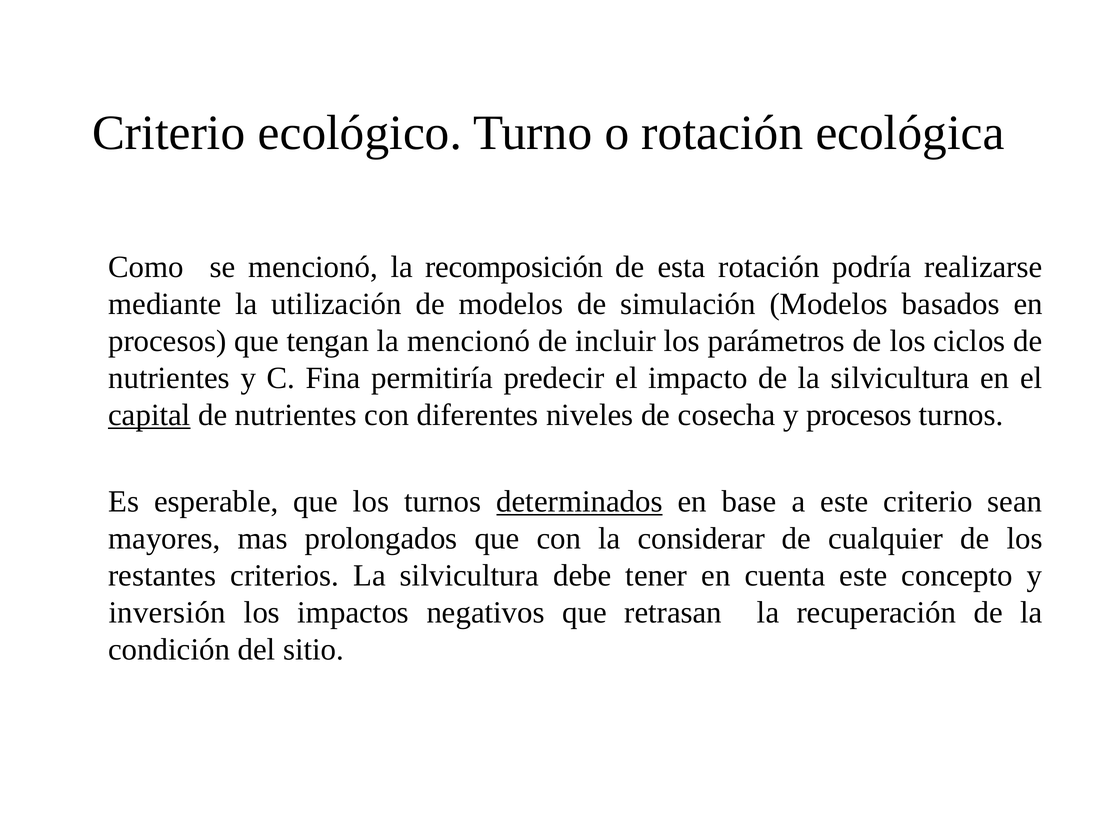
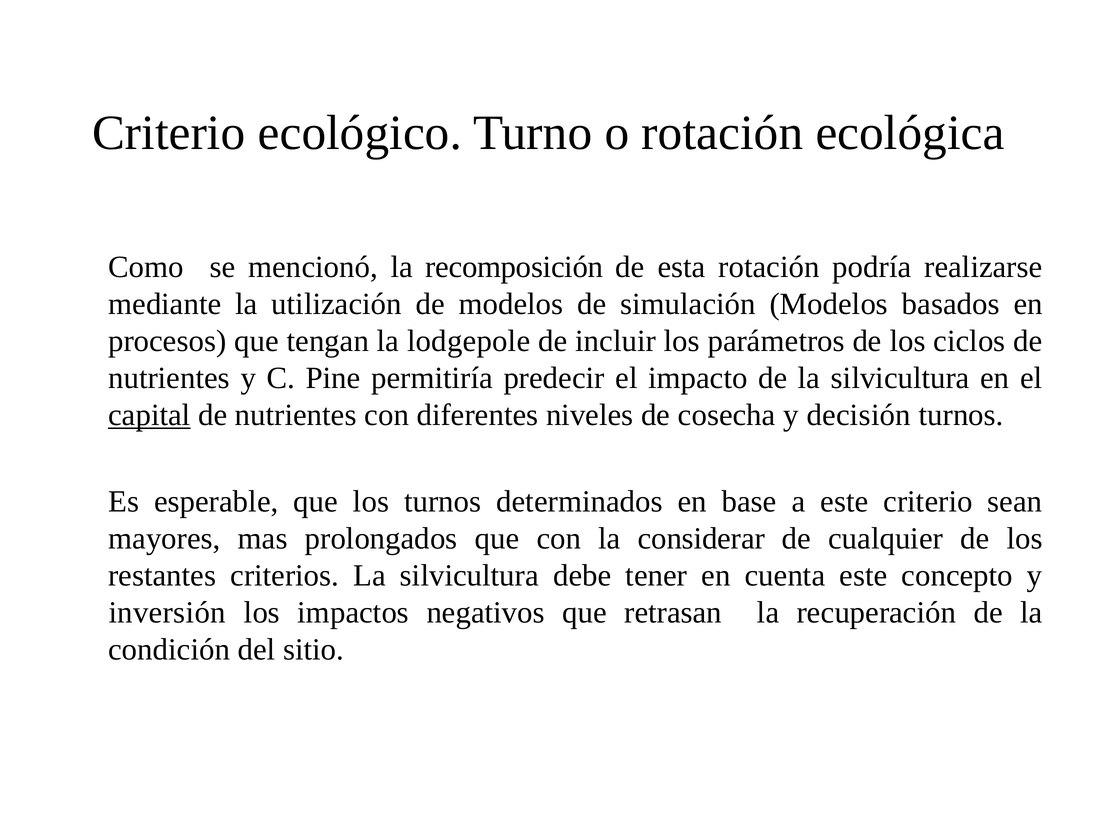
la mencionó: mencionó -> lodgepole
Fina: Fina -> Pine
y procesos: procesos -> decisión
determinados underline: present -> none
